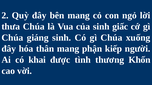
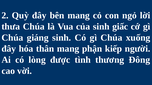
khai: khai -> lòng
Khốn: Khốn -> Đông
